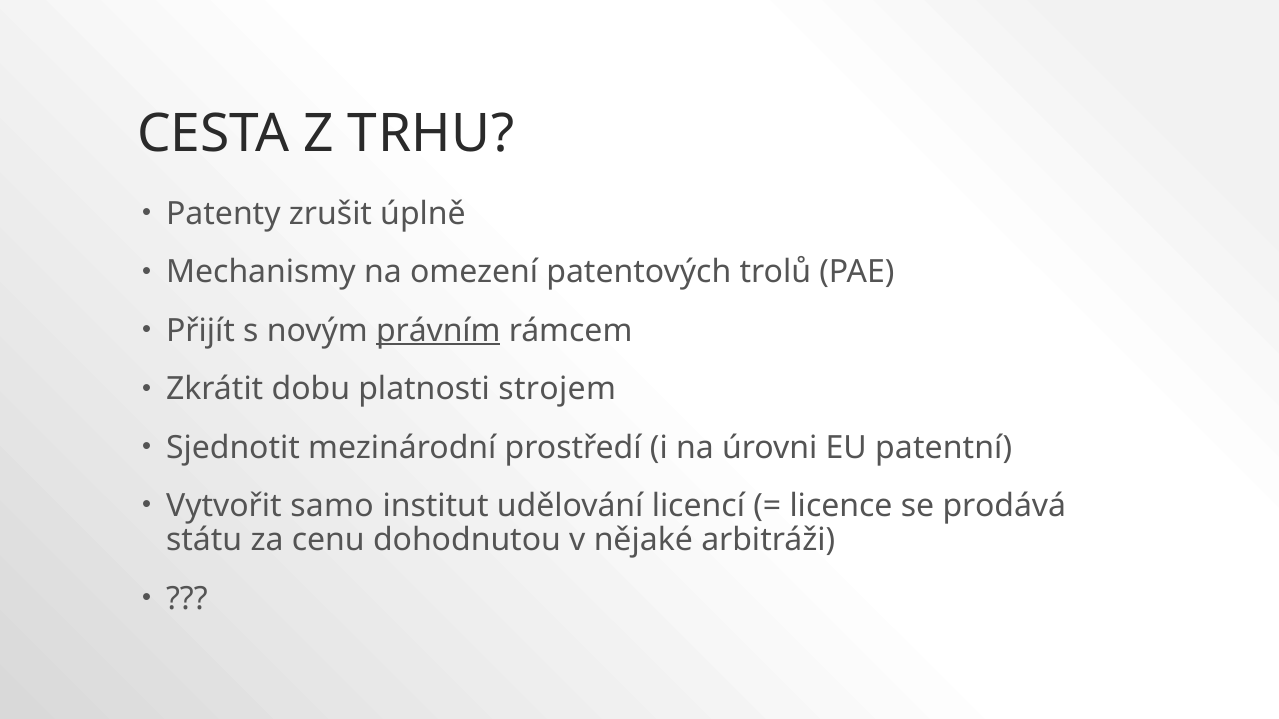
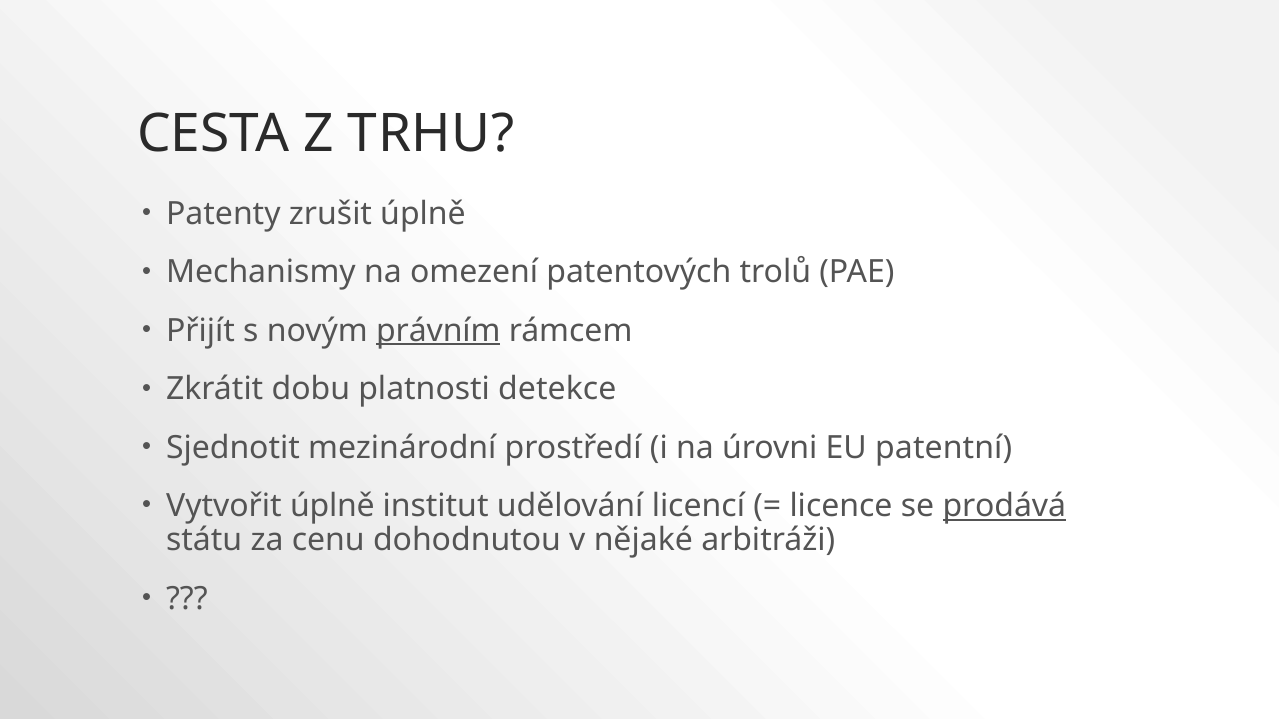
strojem: strojem -> detekce
Vytvořit samo: samo -> úplně
prodává underline: none -> present
